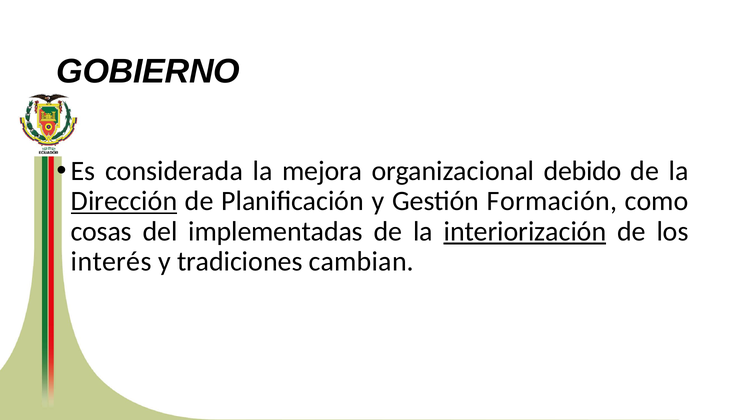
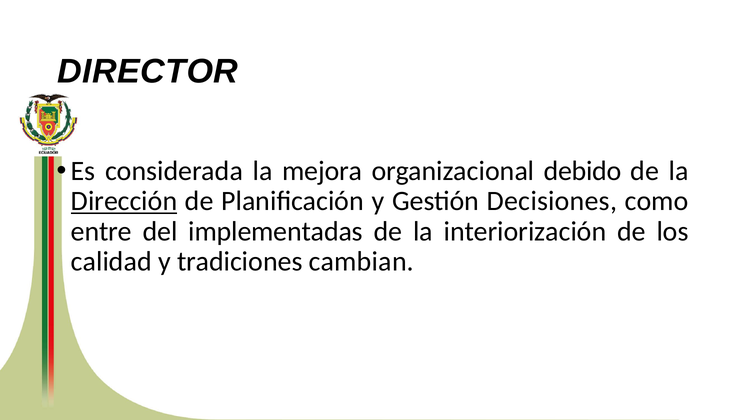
GOBIERNO: GOBIERNO -> DIRECTOR
Formación: Formación -> Decisiones
cosas: cosas -> entre
interiorización underline: present -> none
interés: interés -> calidad
